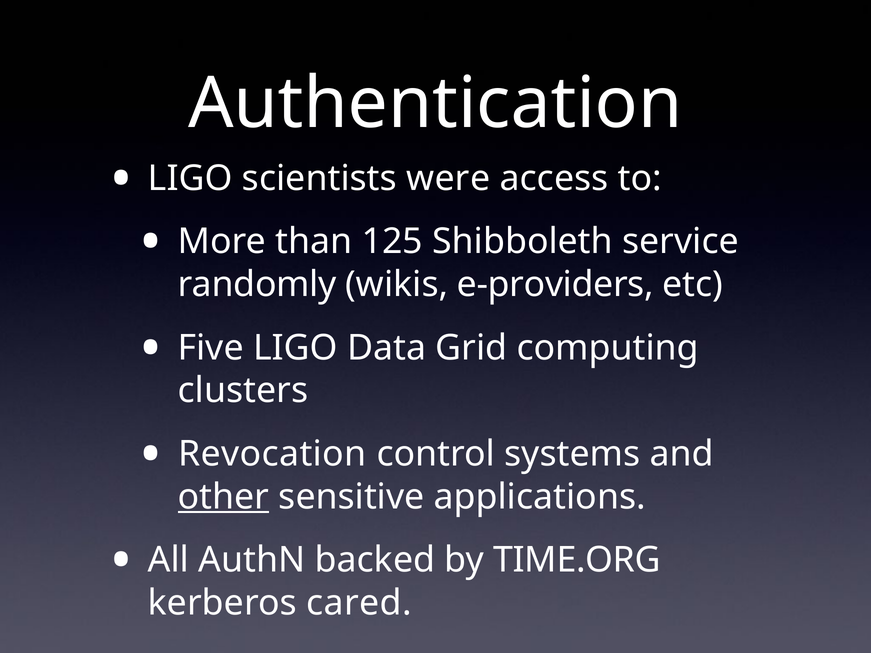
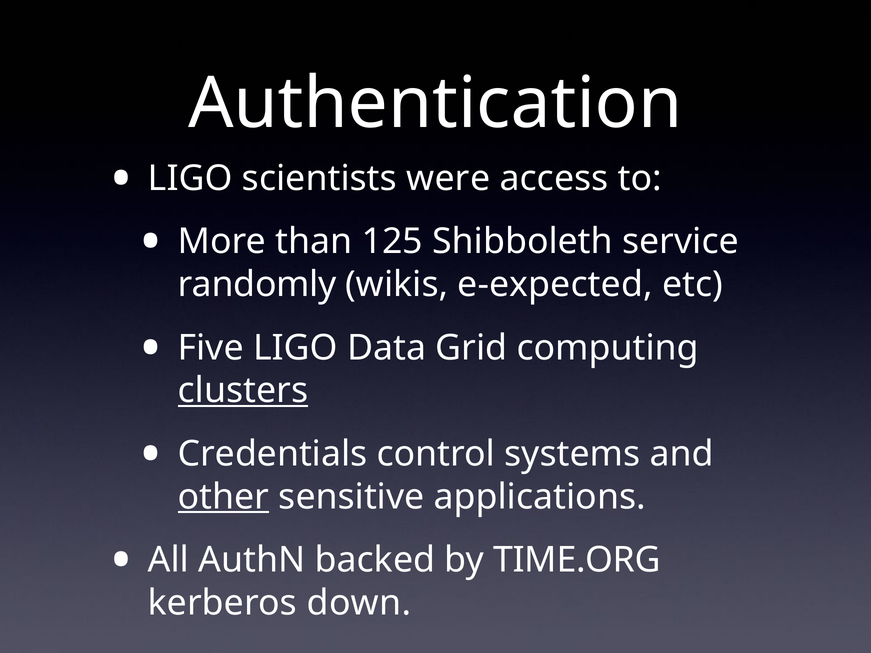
e-providers: e-providers -> e-expected
clusters underline: none -> present
Revocation: Revocation -> Credentials
cared: cared -> down
